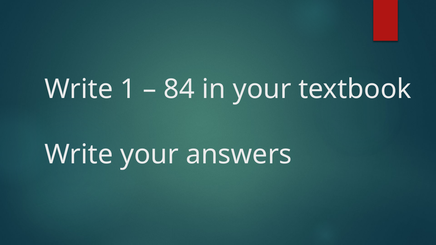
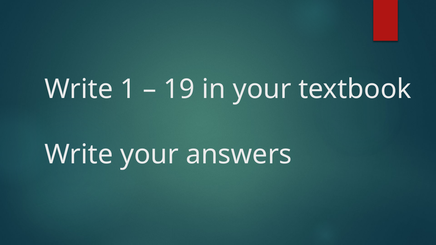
84: 84 -> 19
